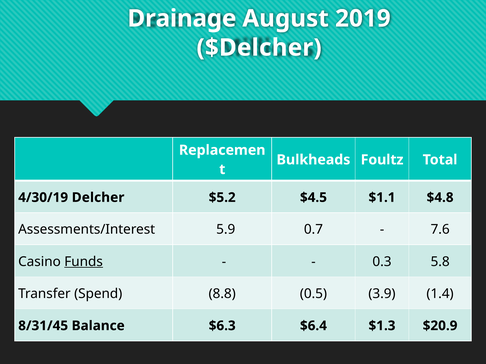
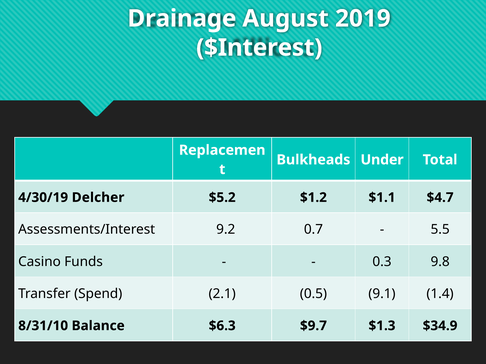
$Delcher: $Delcher -> $Interest
Foultz: Foultz -> Under
$4.5: $4.5 -> $1.2
$4.8: $4.8 -> $4.7
5.9: 5.9 -> 9.2
7.6: 7.6 -> 5.5
Funds underline: present -> none
5.8: 5.8 -> 9.8
8.8: 8.8 -> 2.1
3.9: 3.9 -> 9.1
8/31/45: 8/31/45 -> 8/31/10
$6.4: $6.4 -> $9.7
$20.9: $20.9 -> $34.9
